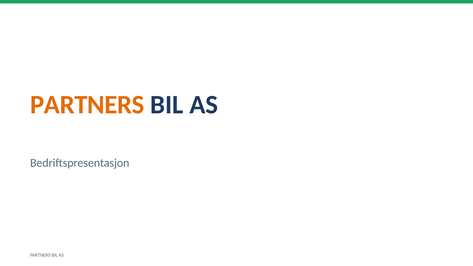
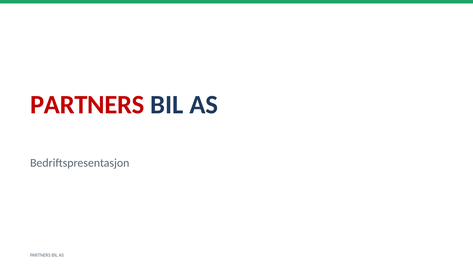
PARTNERS at (87, 105) colour: orange -> red
